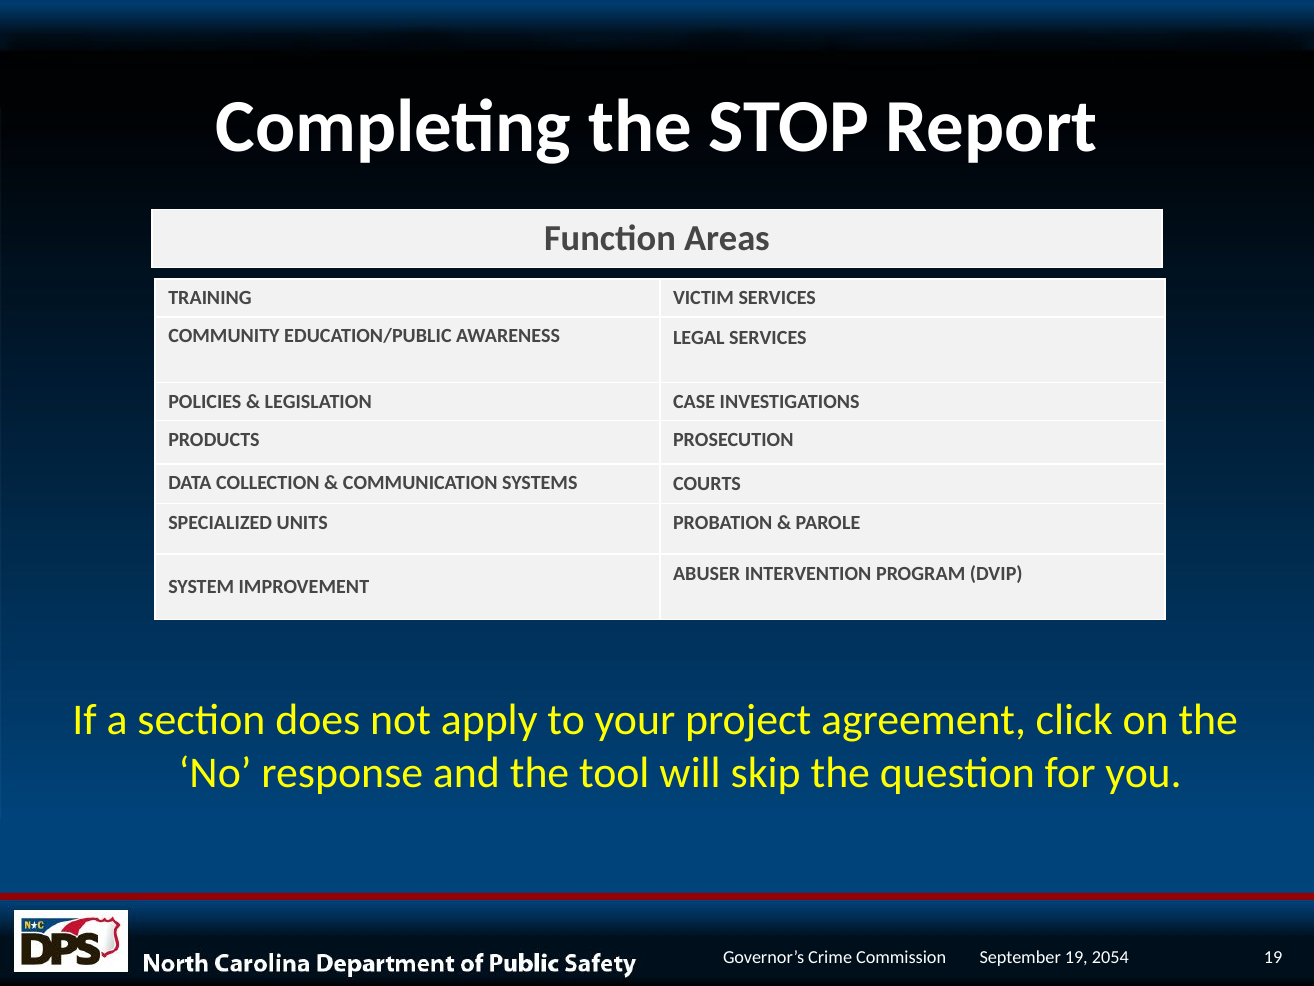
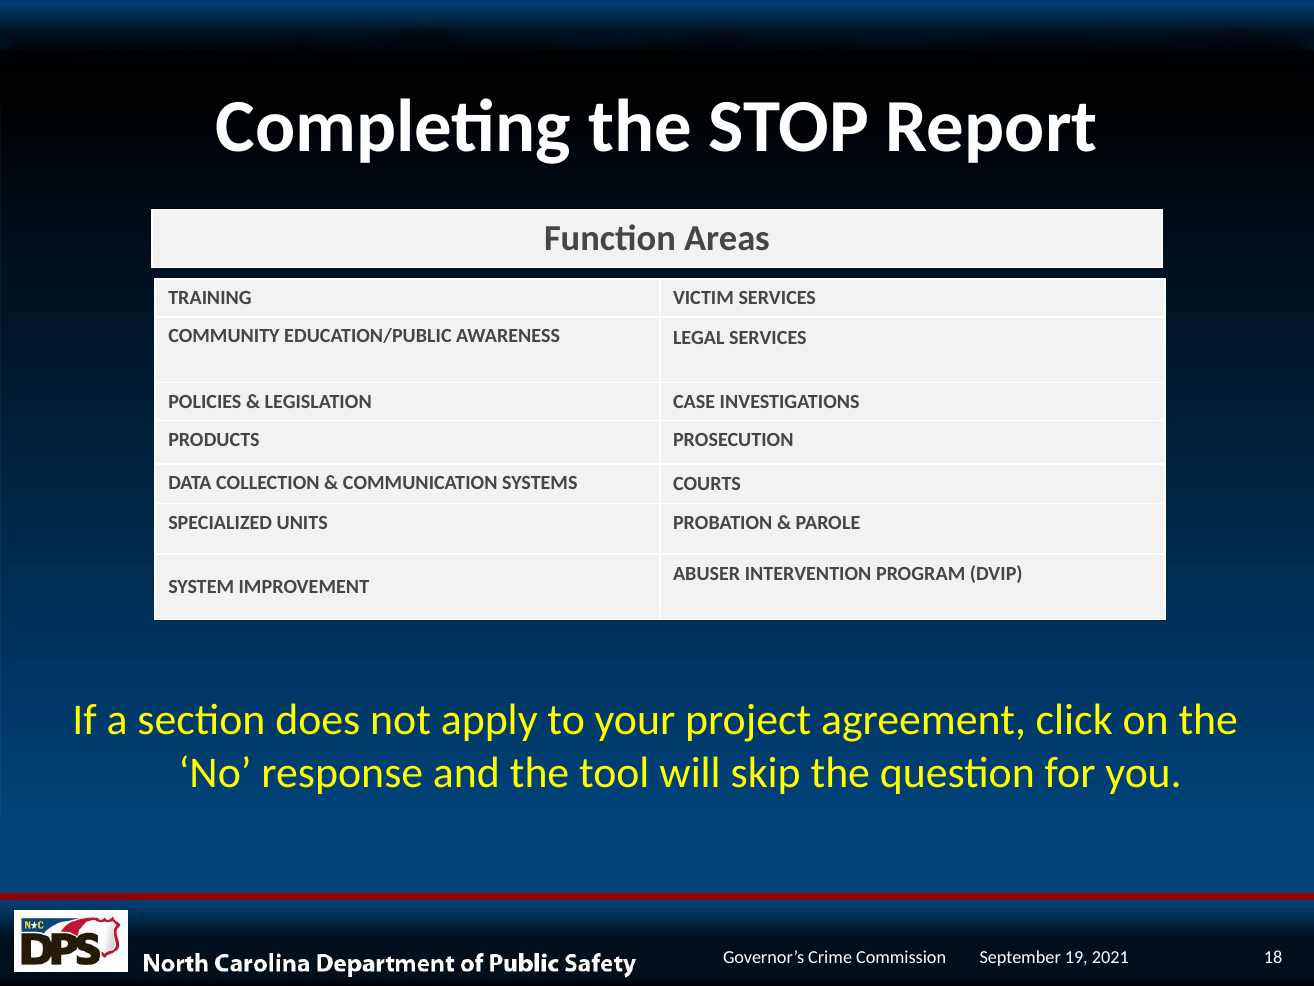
Commission 19: 19 -> 18
2054: 2054 -> 2021
